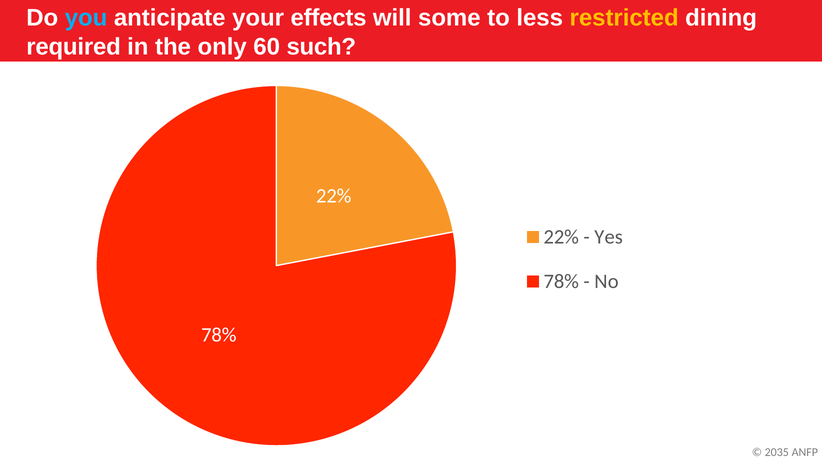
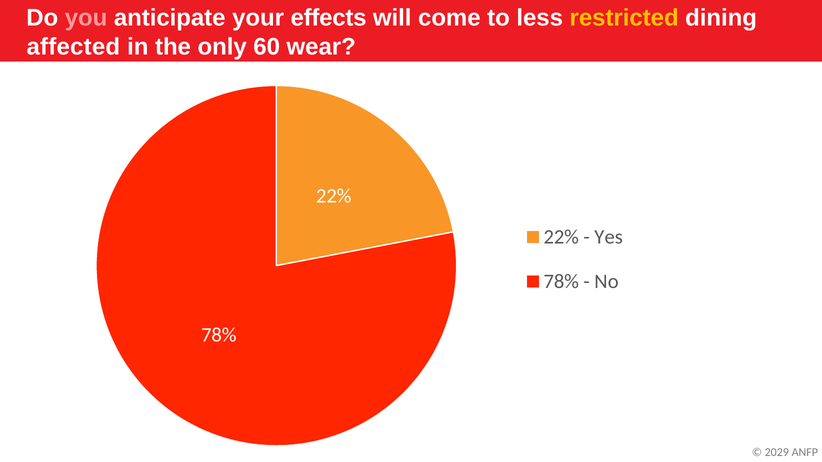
you colour: light blue -> pink
some: some -> come
required: required -> affected
such: such -> wear
2035: 2035 -> 2029
